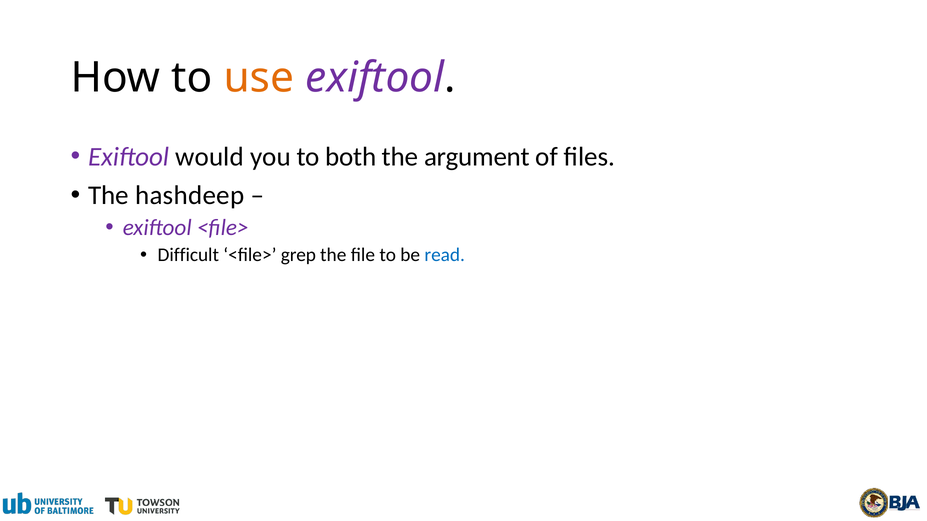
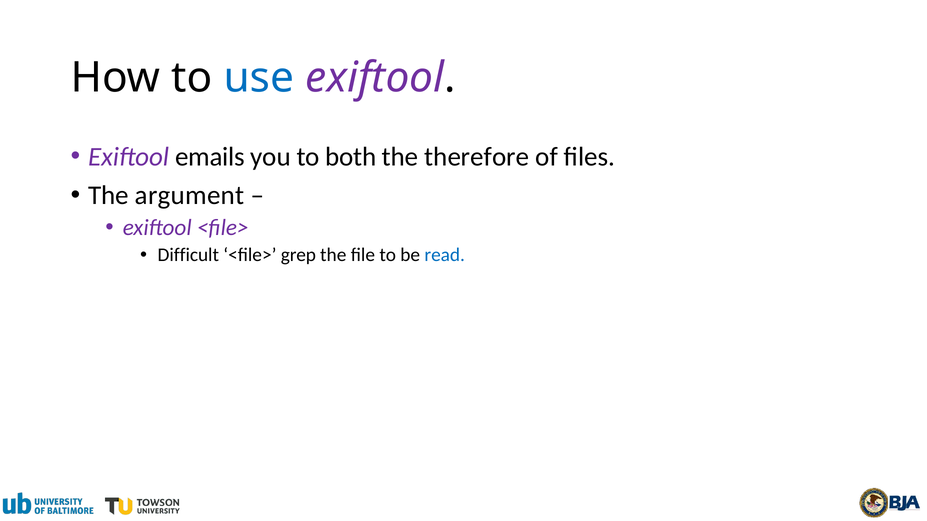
use colour: orange -> blue
would: would -> emails
argument: argument -> therefore
hashdeep: hashdeep -> argument
